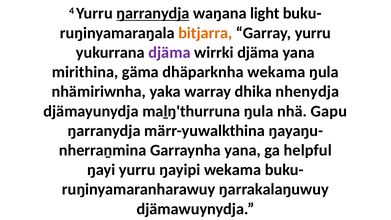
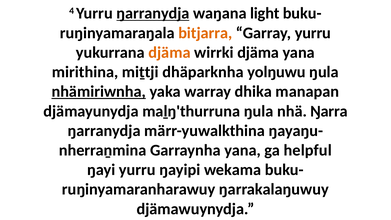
djäma at (169, 52) colour: purple -> orange
gäma: gäma -> miṯtji
dhäparknha wekama: wekama -> yolŋuwu
nhämiriwnha underline: none -> present
nhenydja: nhenydja -> manapan
Gapu: Gapu -> Ŋarra
